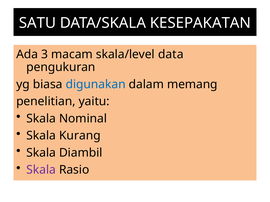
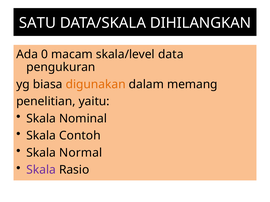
KESEPAKATAN: KESEPAKATAN -> DIHILANGKAN
3: 3 -> 0
digunakan colour: blue -> orange
Kurang: Kurang -> Contoh
Diambil: Diambil -> Normal
